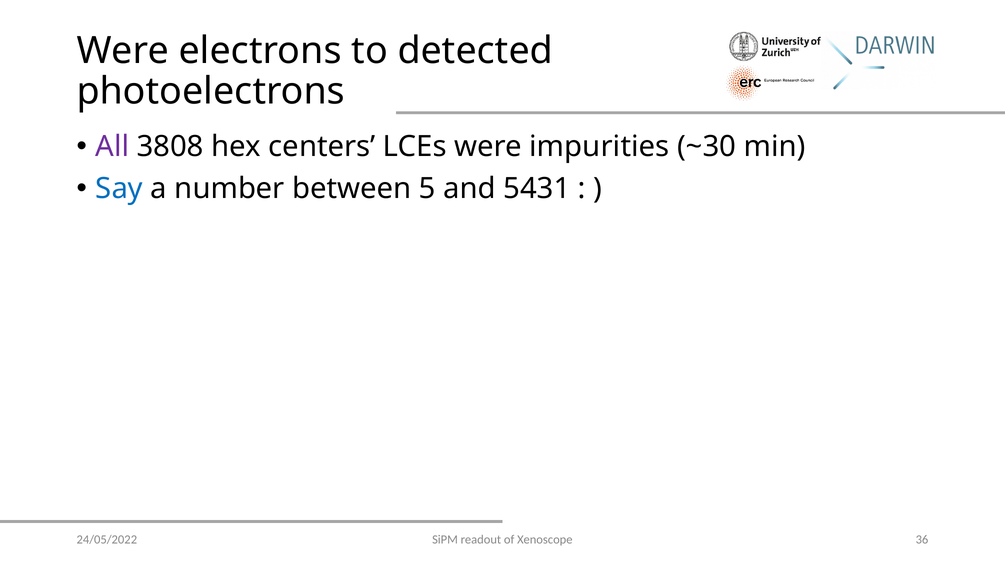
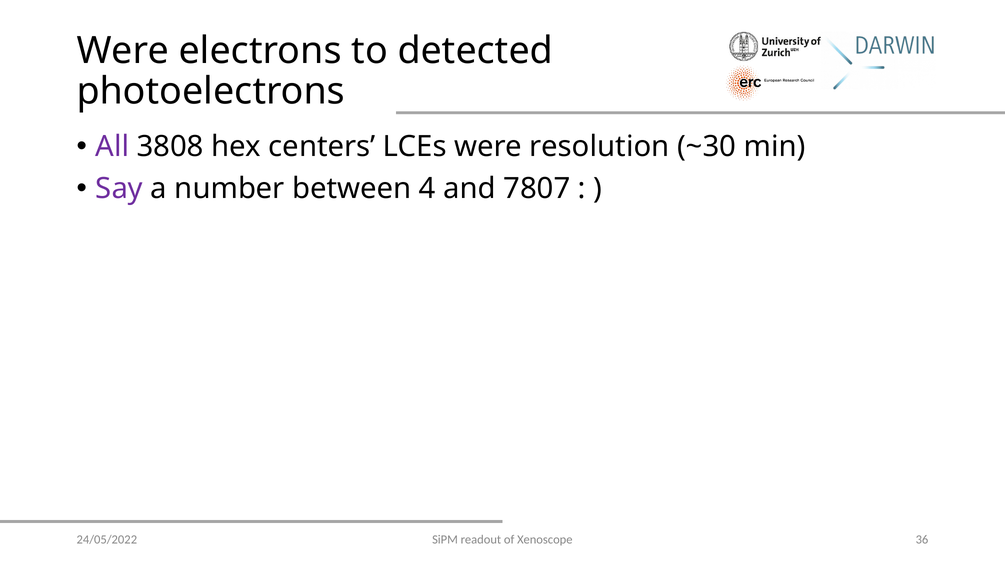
impurities: impurities -> resolution
Say colour: blue -> purple
5: 5 -> 4
5431: 5431 -> 7807
